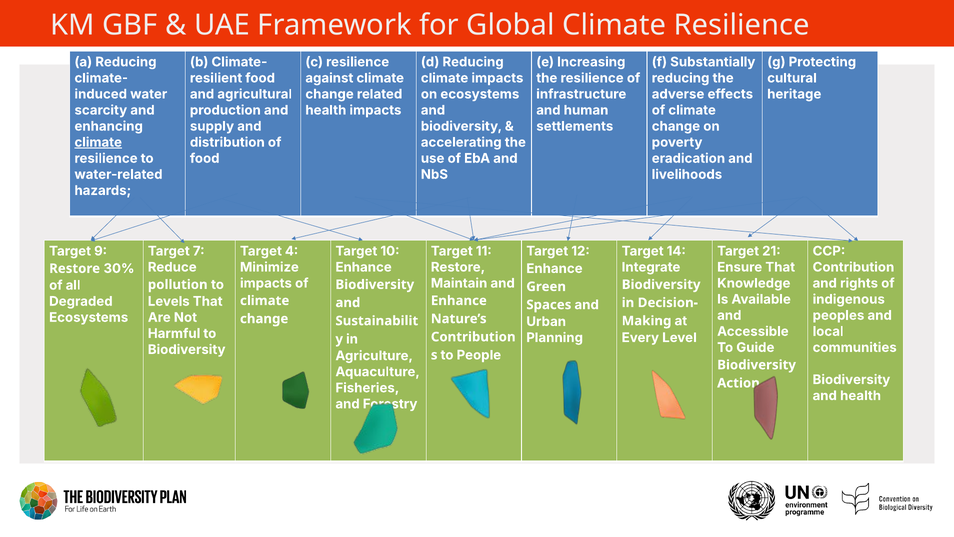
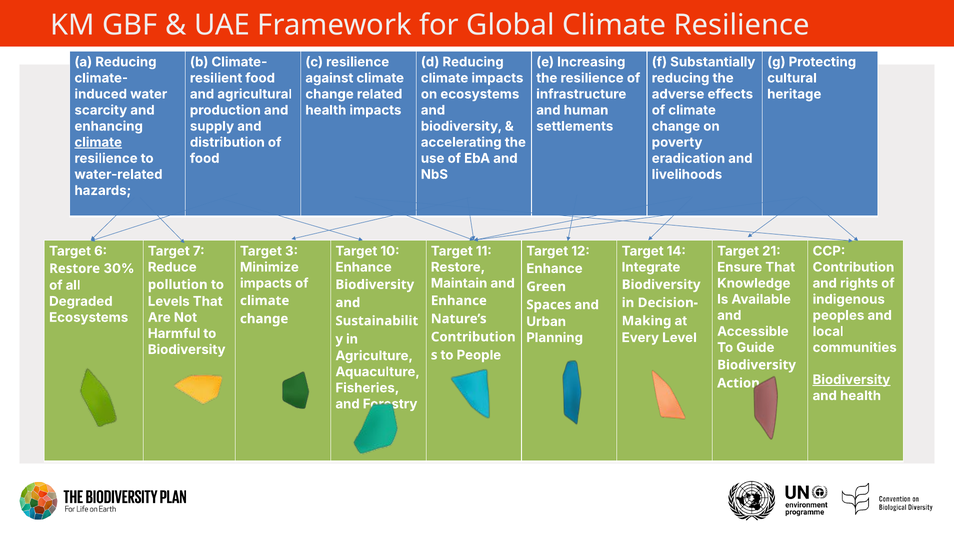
9: 9 -> 6
4: 4 -> 3
Biodiversity at (851, 379) underline: none -> present
